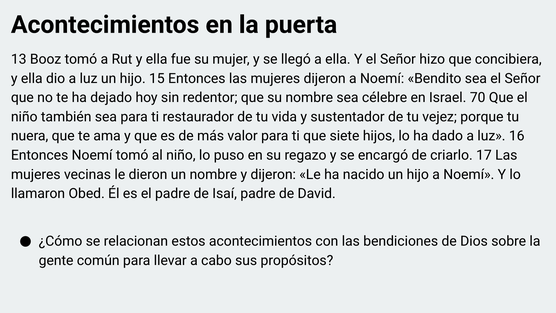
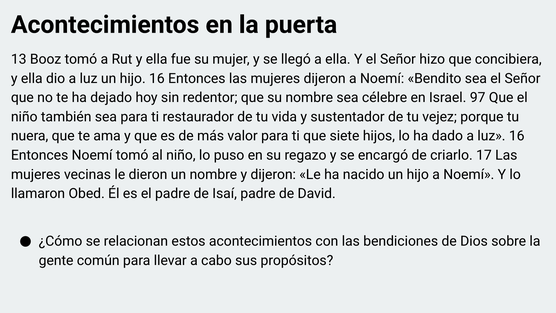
hijo 15: 15 -> 16
70: 70 -> 97
